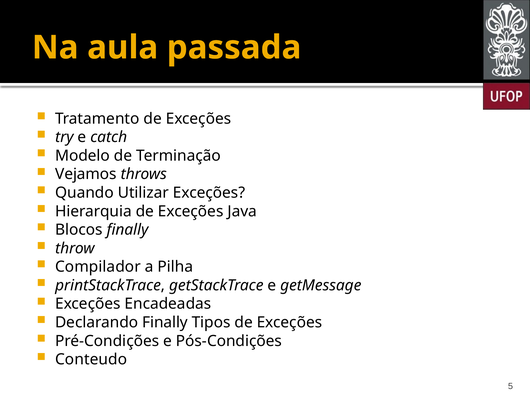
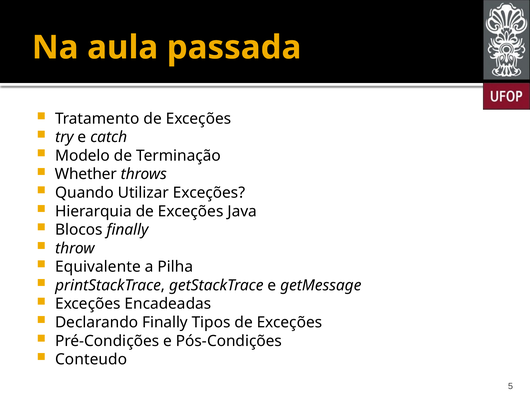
Vejamos: Vejamos -> Whether
Compilador: Compilador -> Equivalente
